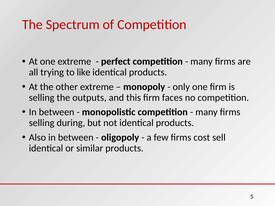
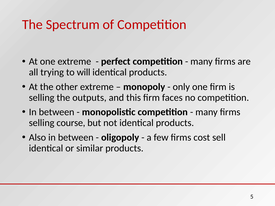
like: like -> will
during: during -> course
